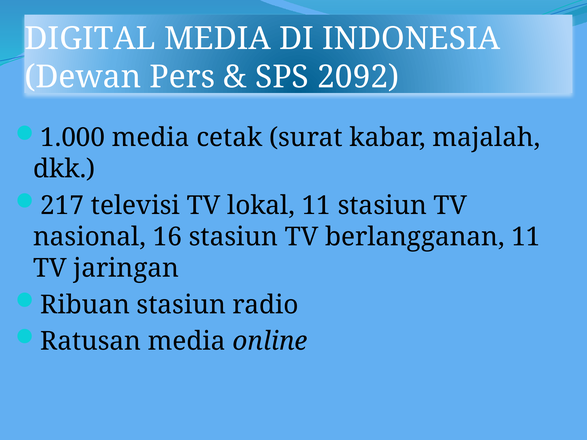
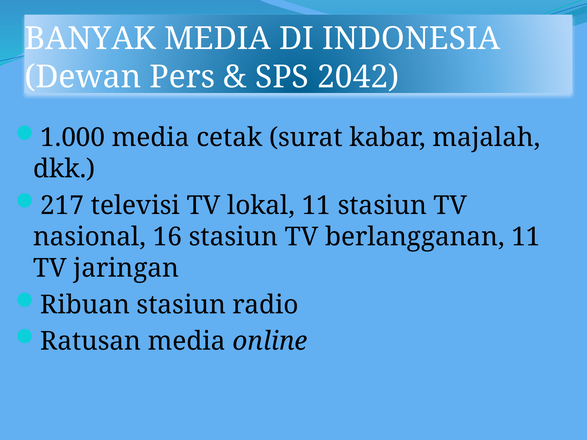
DIGITAL: DIGITAL -> BANYAK
2092: 2092 -> 2042
